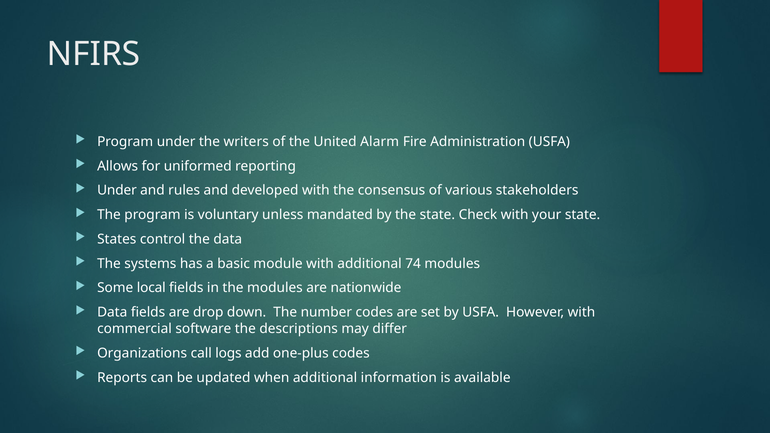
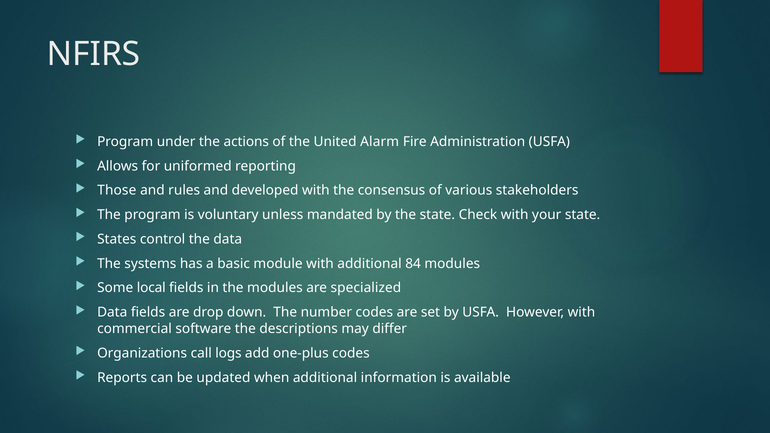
writers: writers -> actions
Under at (117, 190): Under -> Those
74: 74 -> 84
nationwide: nationwide -> specialized
